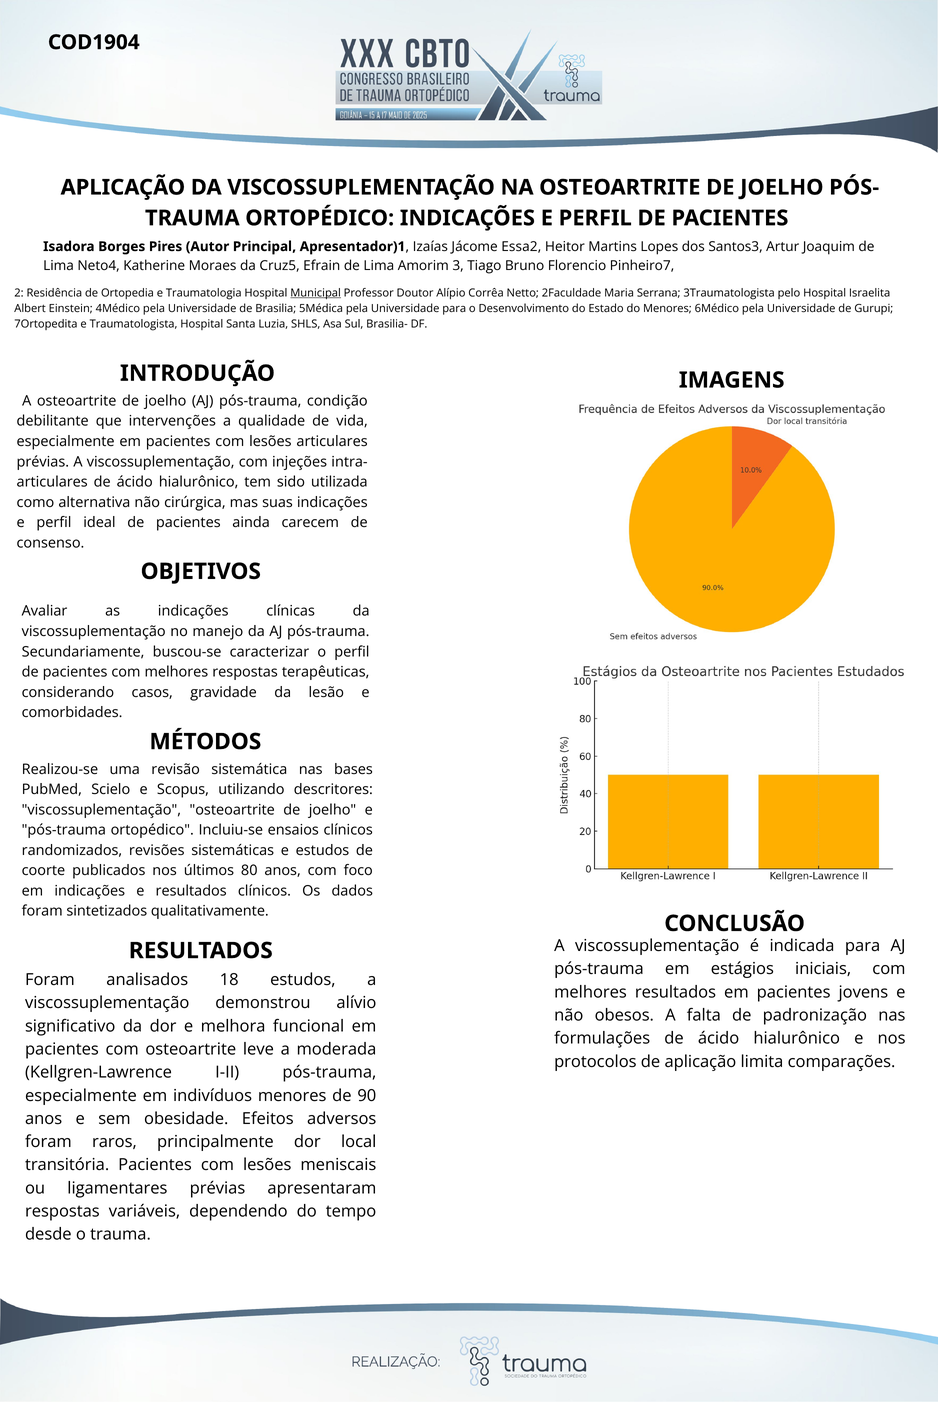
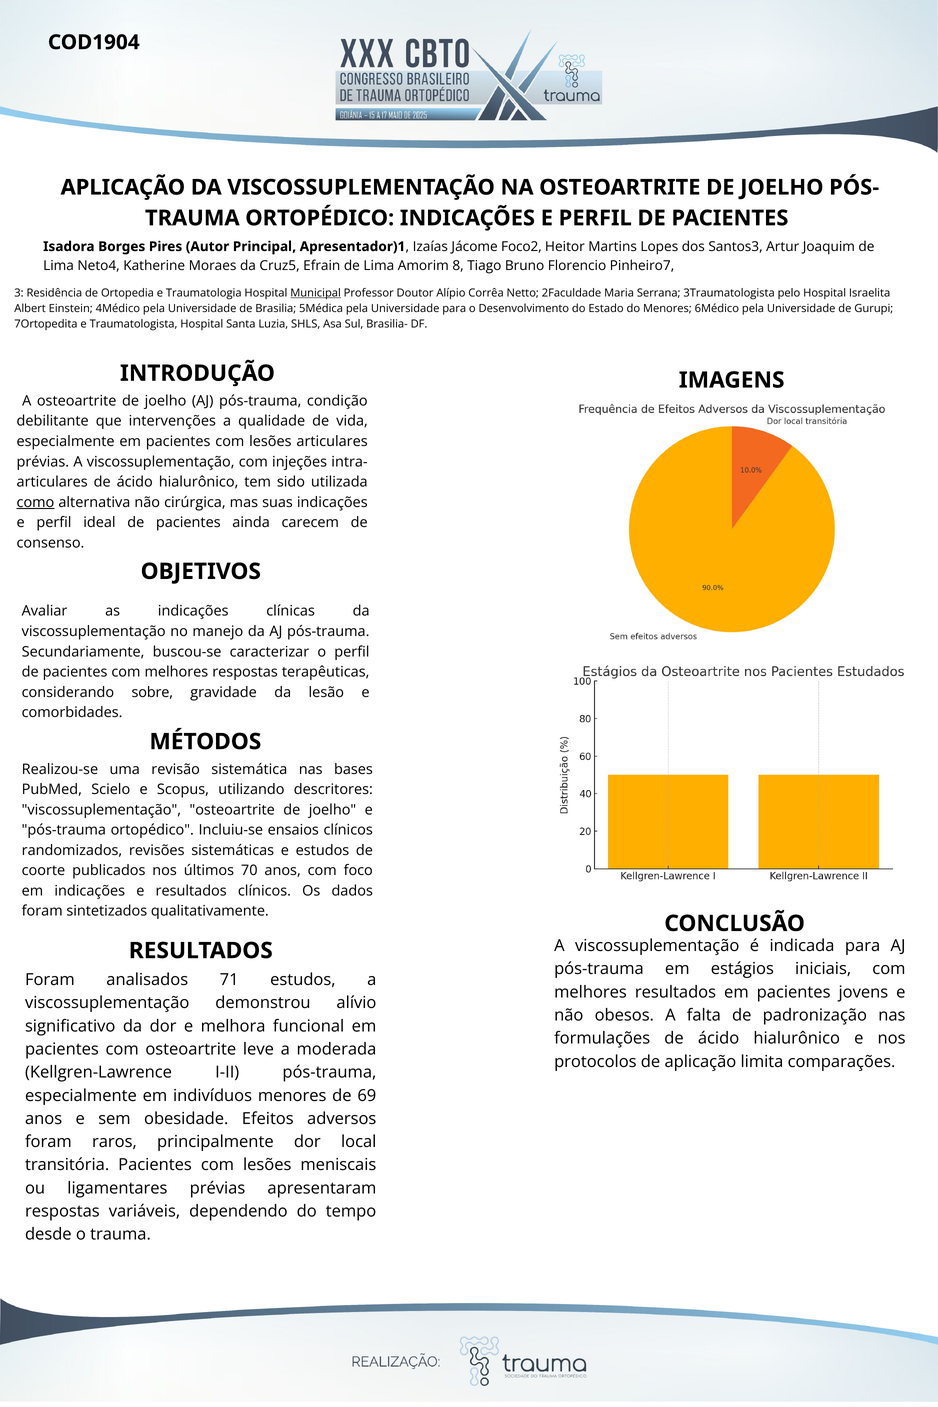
Essa2: Essa2 -> Foco2
3: 3 -> 8
2: 2 -> 3
como underline: none -> present
casos: casos -> sobre
80: 80 -> 70
18: 18 -> 71
90: 90 -> 69
